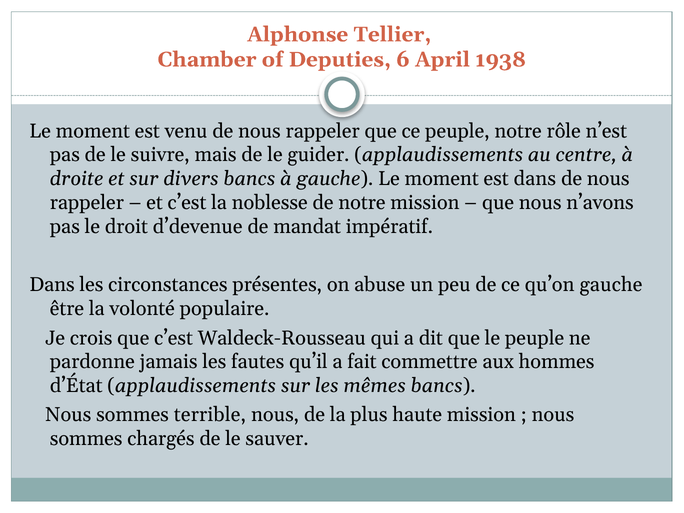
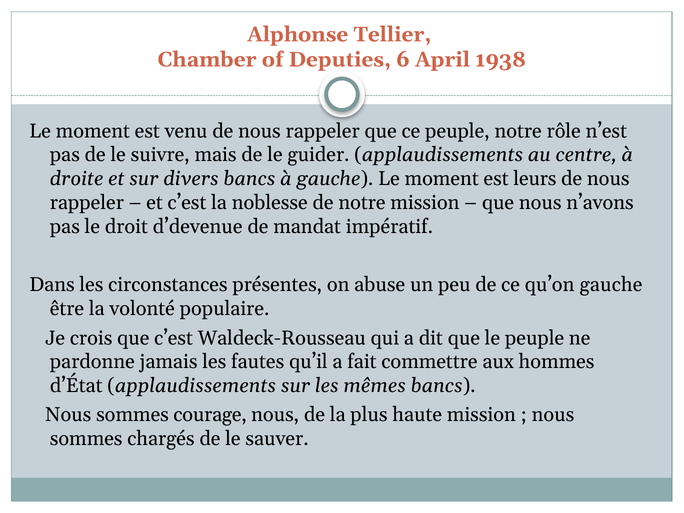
est dans: dans -> leurs
terrible: terrible -> courage
